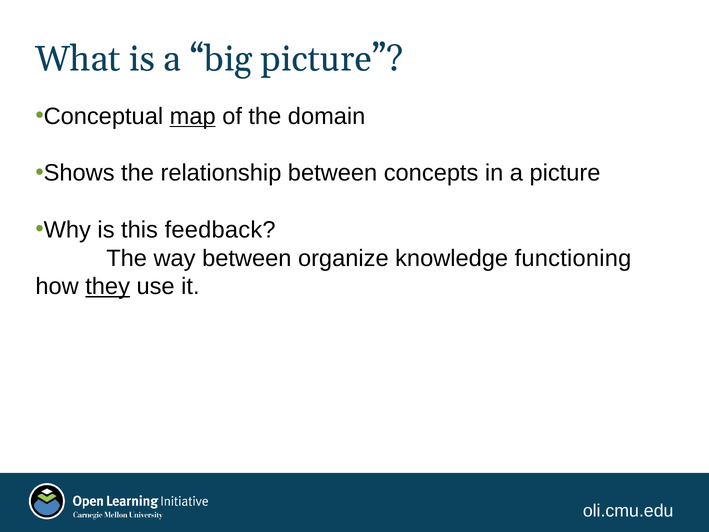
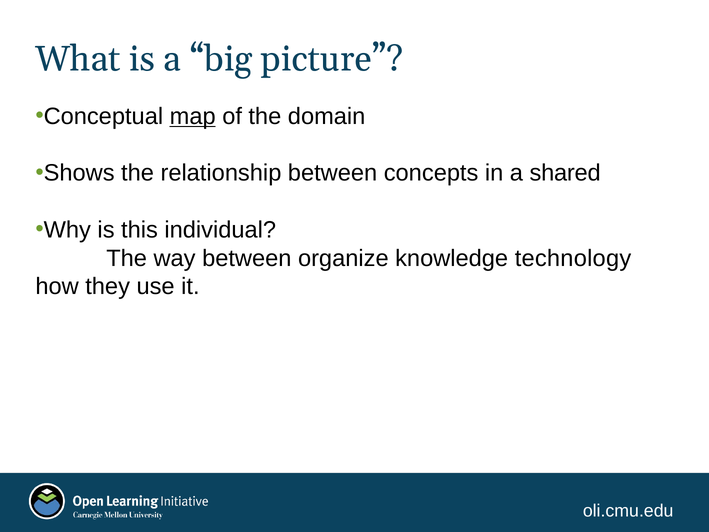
a picture: picture -> shared
feedback: feedback -> individual
functioning: functioning -> technology
they underline: present -> none
